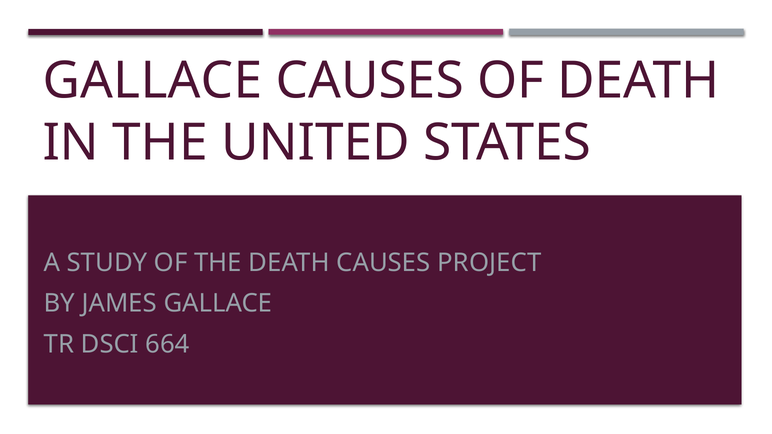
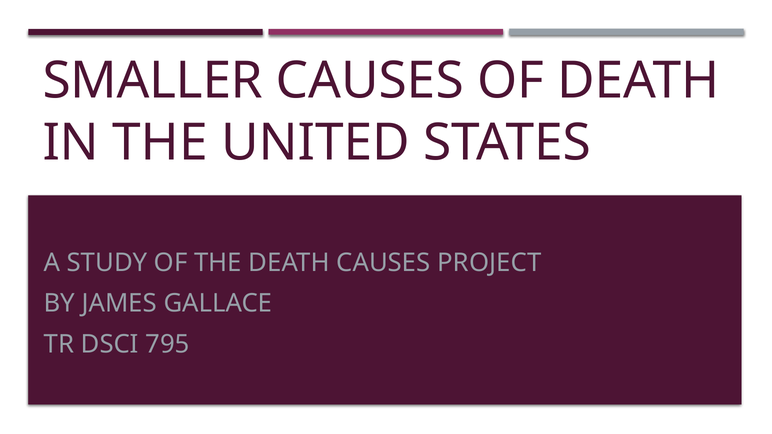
GALLACE at (152, 81): GALLACE -> SMALLER
664: 664 -> 795
